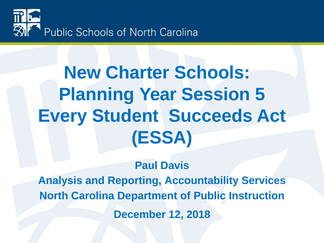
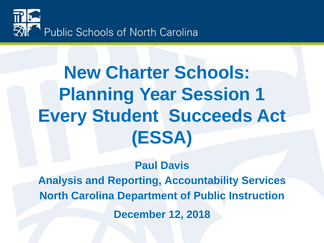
5: 5 -> 1
